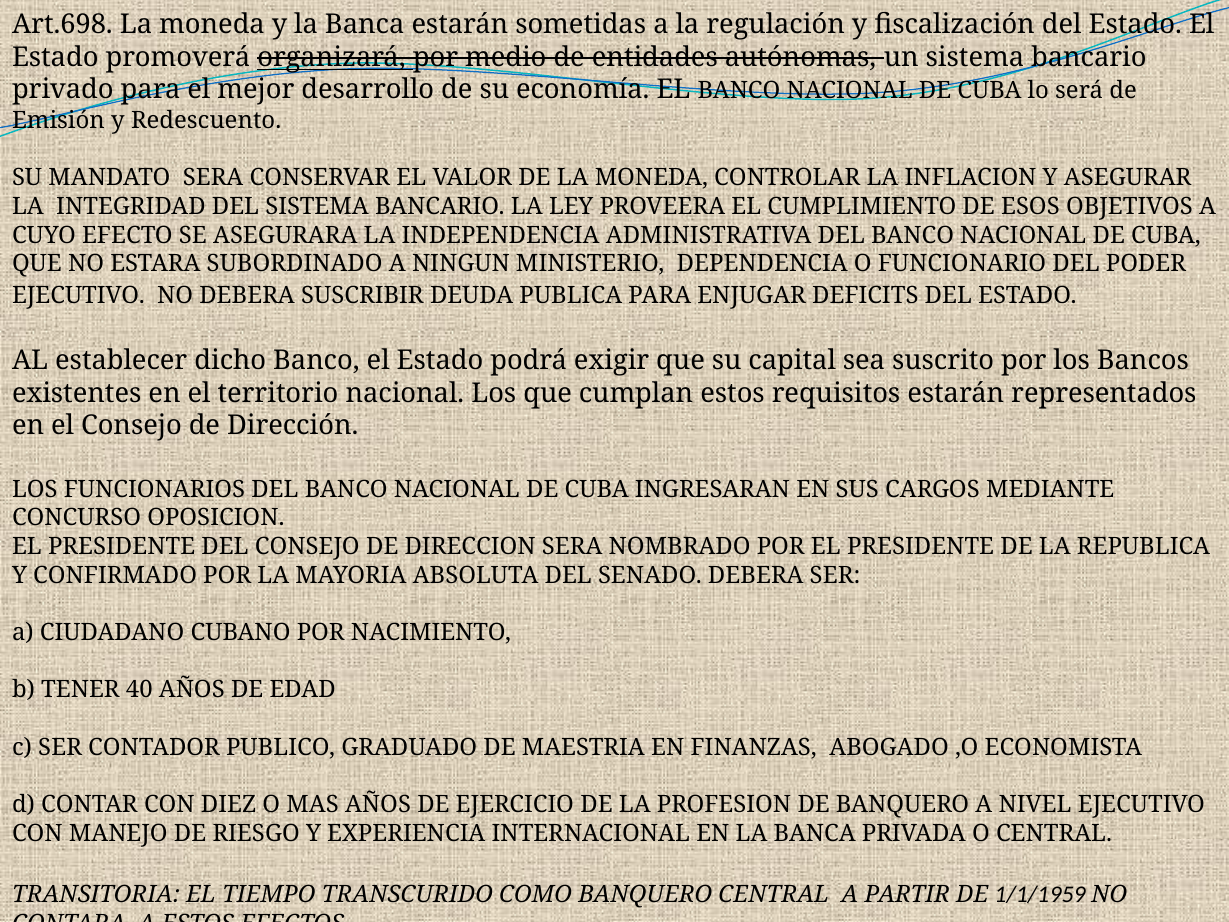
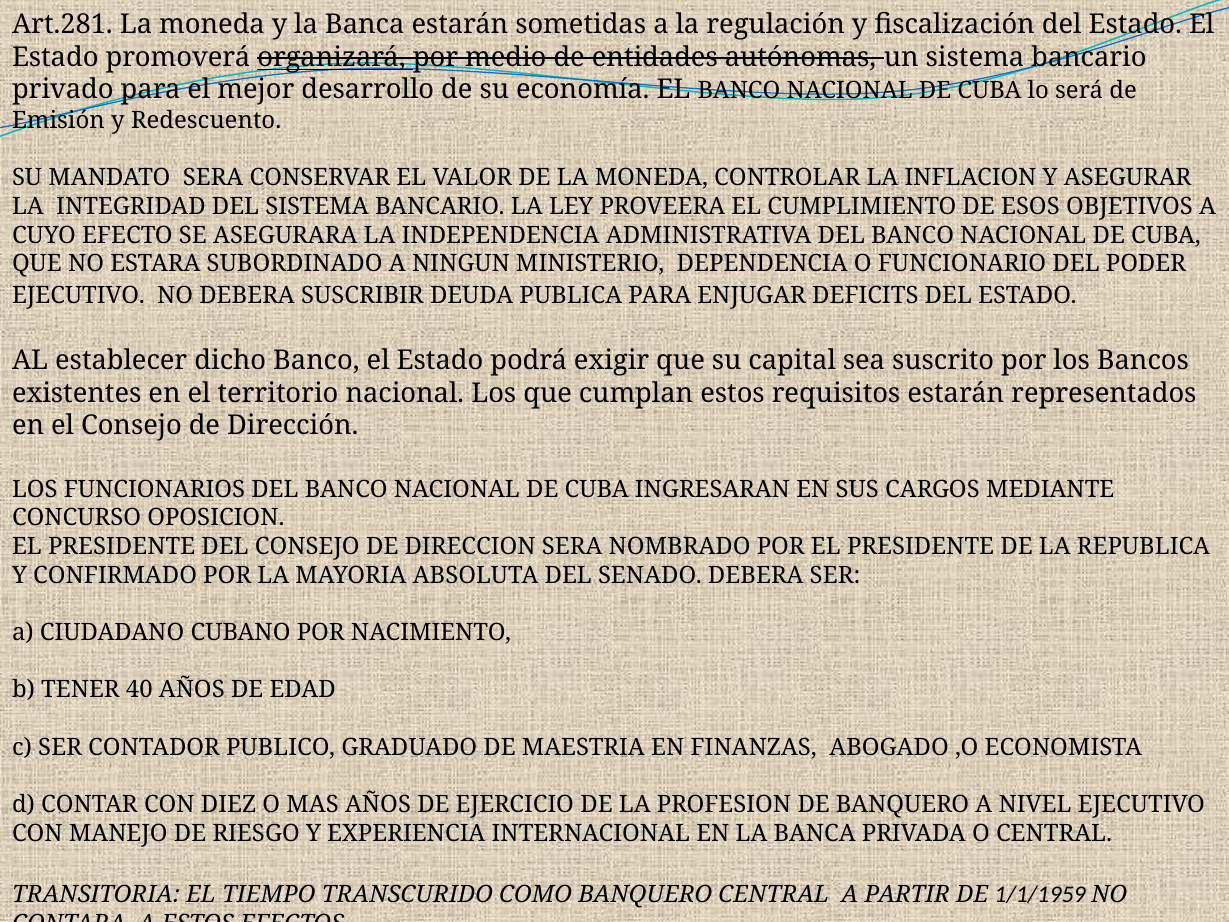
Art.698: Art.698 -> Art.281
